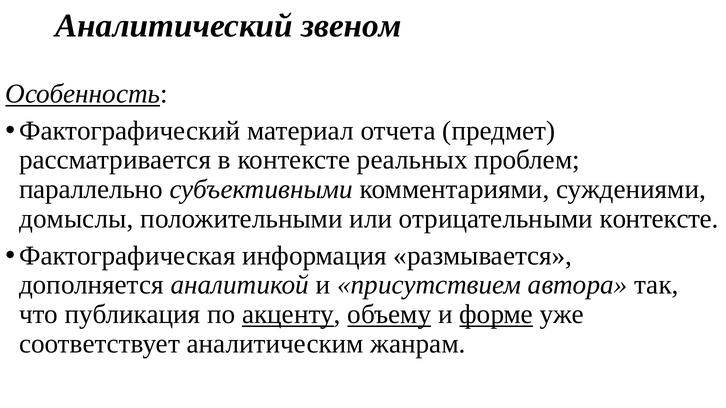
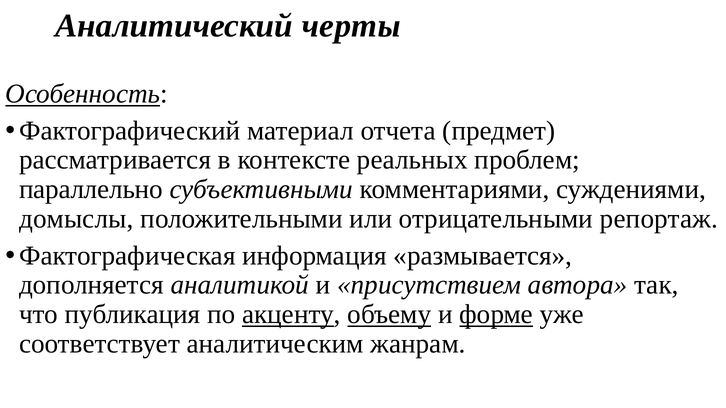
звеном: звеном -> черты
отрицательными контексте: контексте -> репортаж
